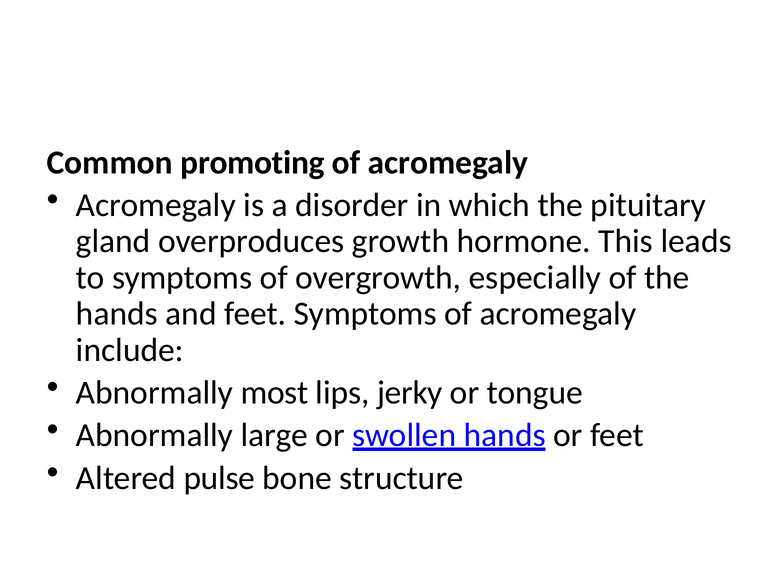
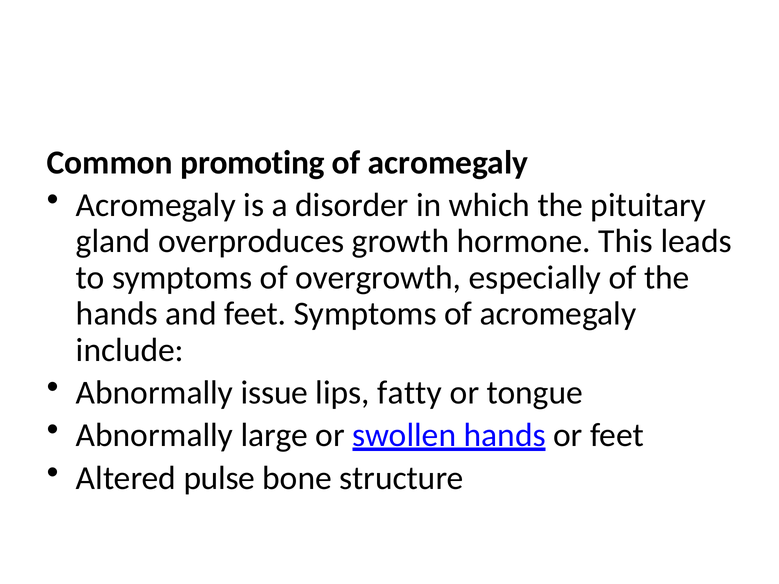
most: most -> issue
jerky: jerky -> fatty
